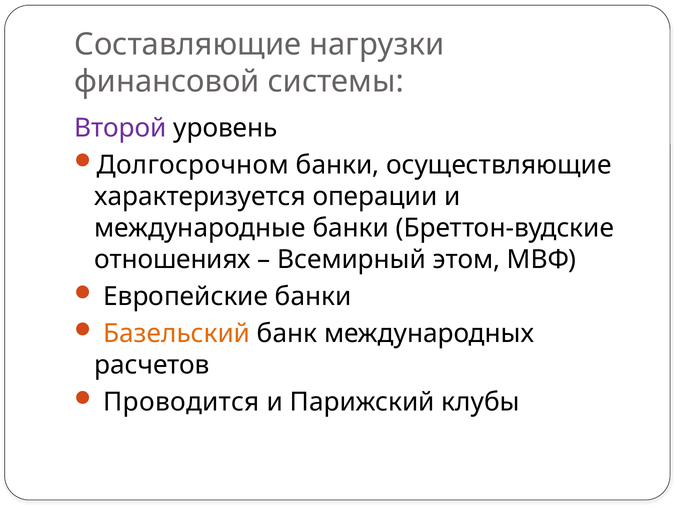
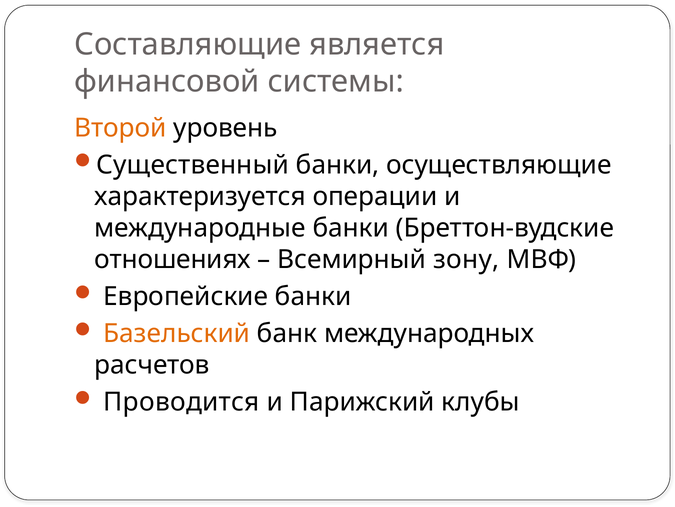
нагрузки: нагрузки -> является
Второй colour: purple -> orange
Долгосрочном: Долгосрочном -> Существенный
этом: этом -> зону
